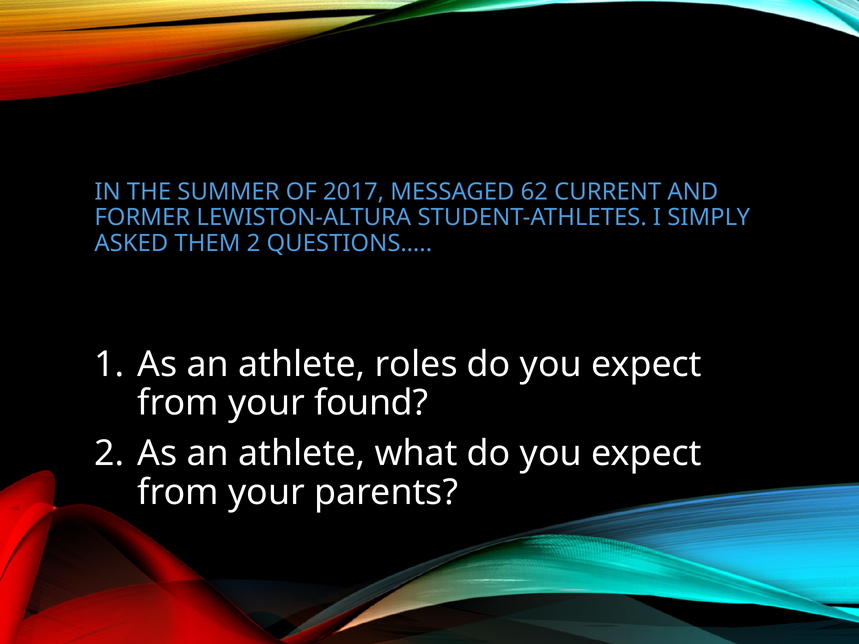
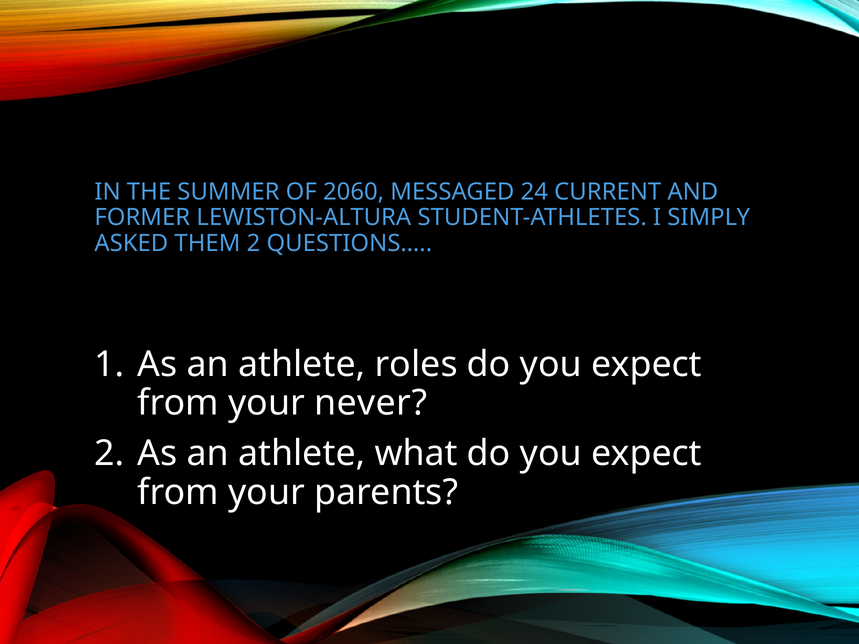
2017: 2017 -> 2060
62: 62 -> 24
found: found -> never
